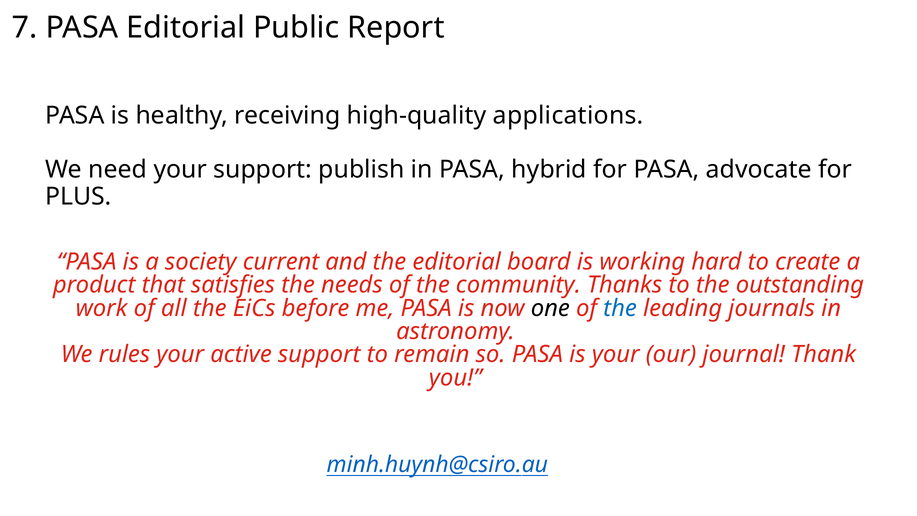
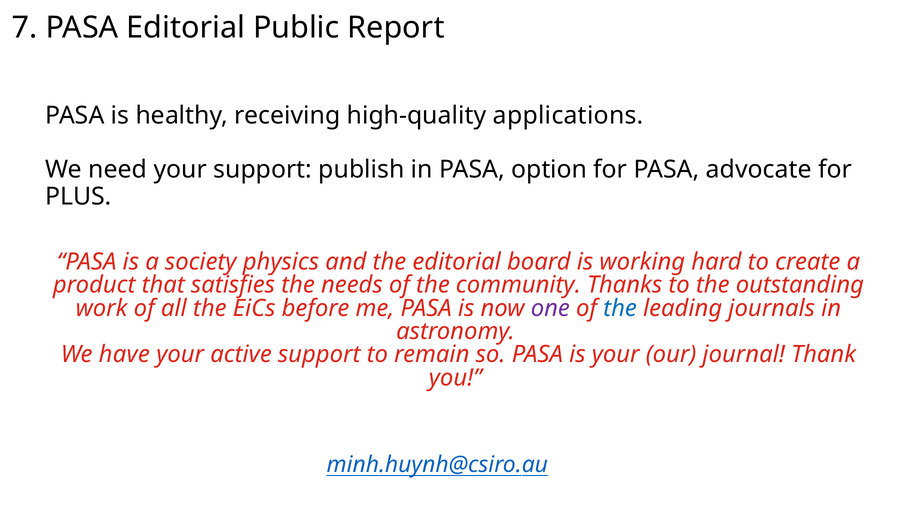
hybrid: hybrid -> option
current: current -> physics
one colour: black -> purple
rules: rules -> have
